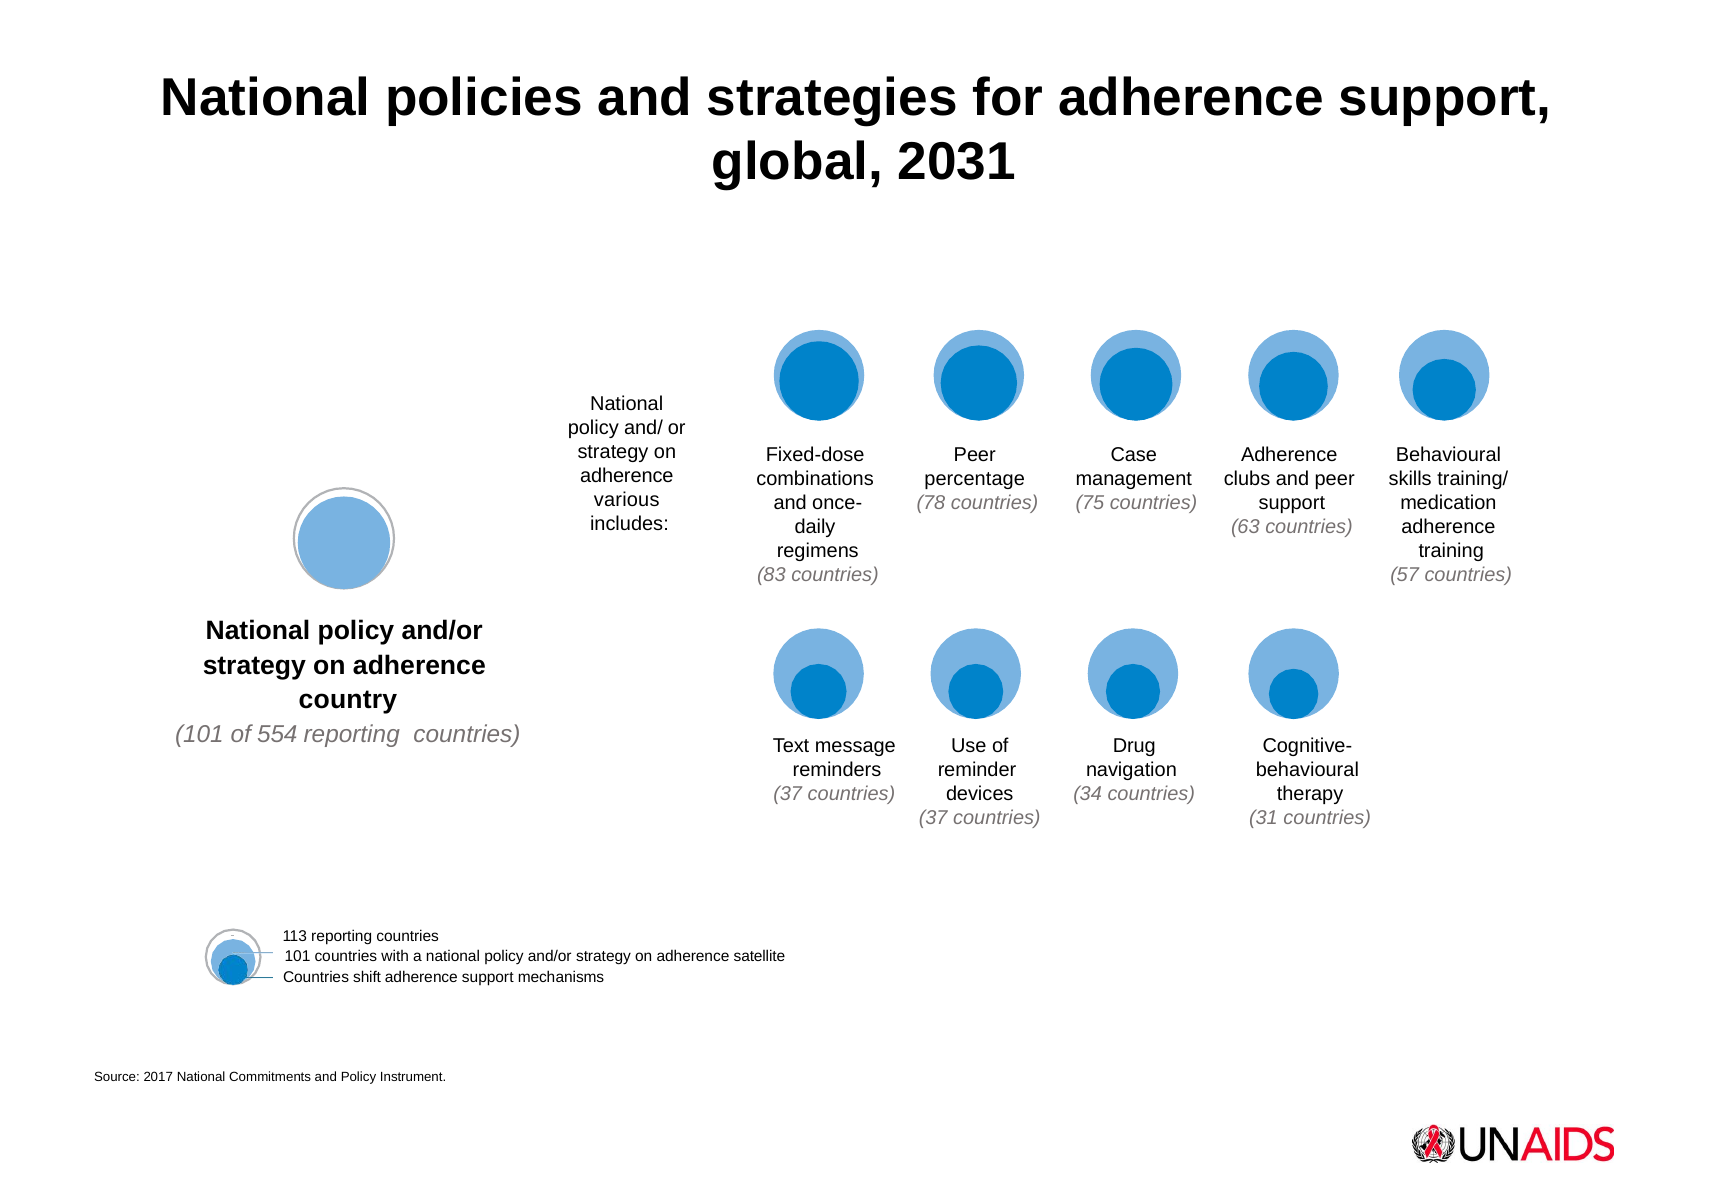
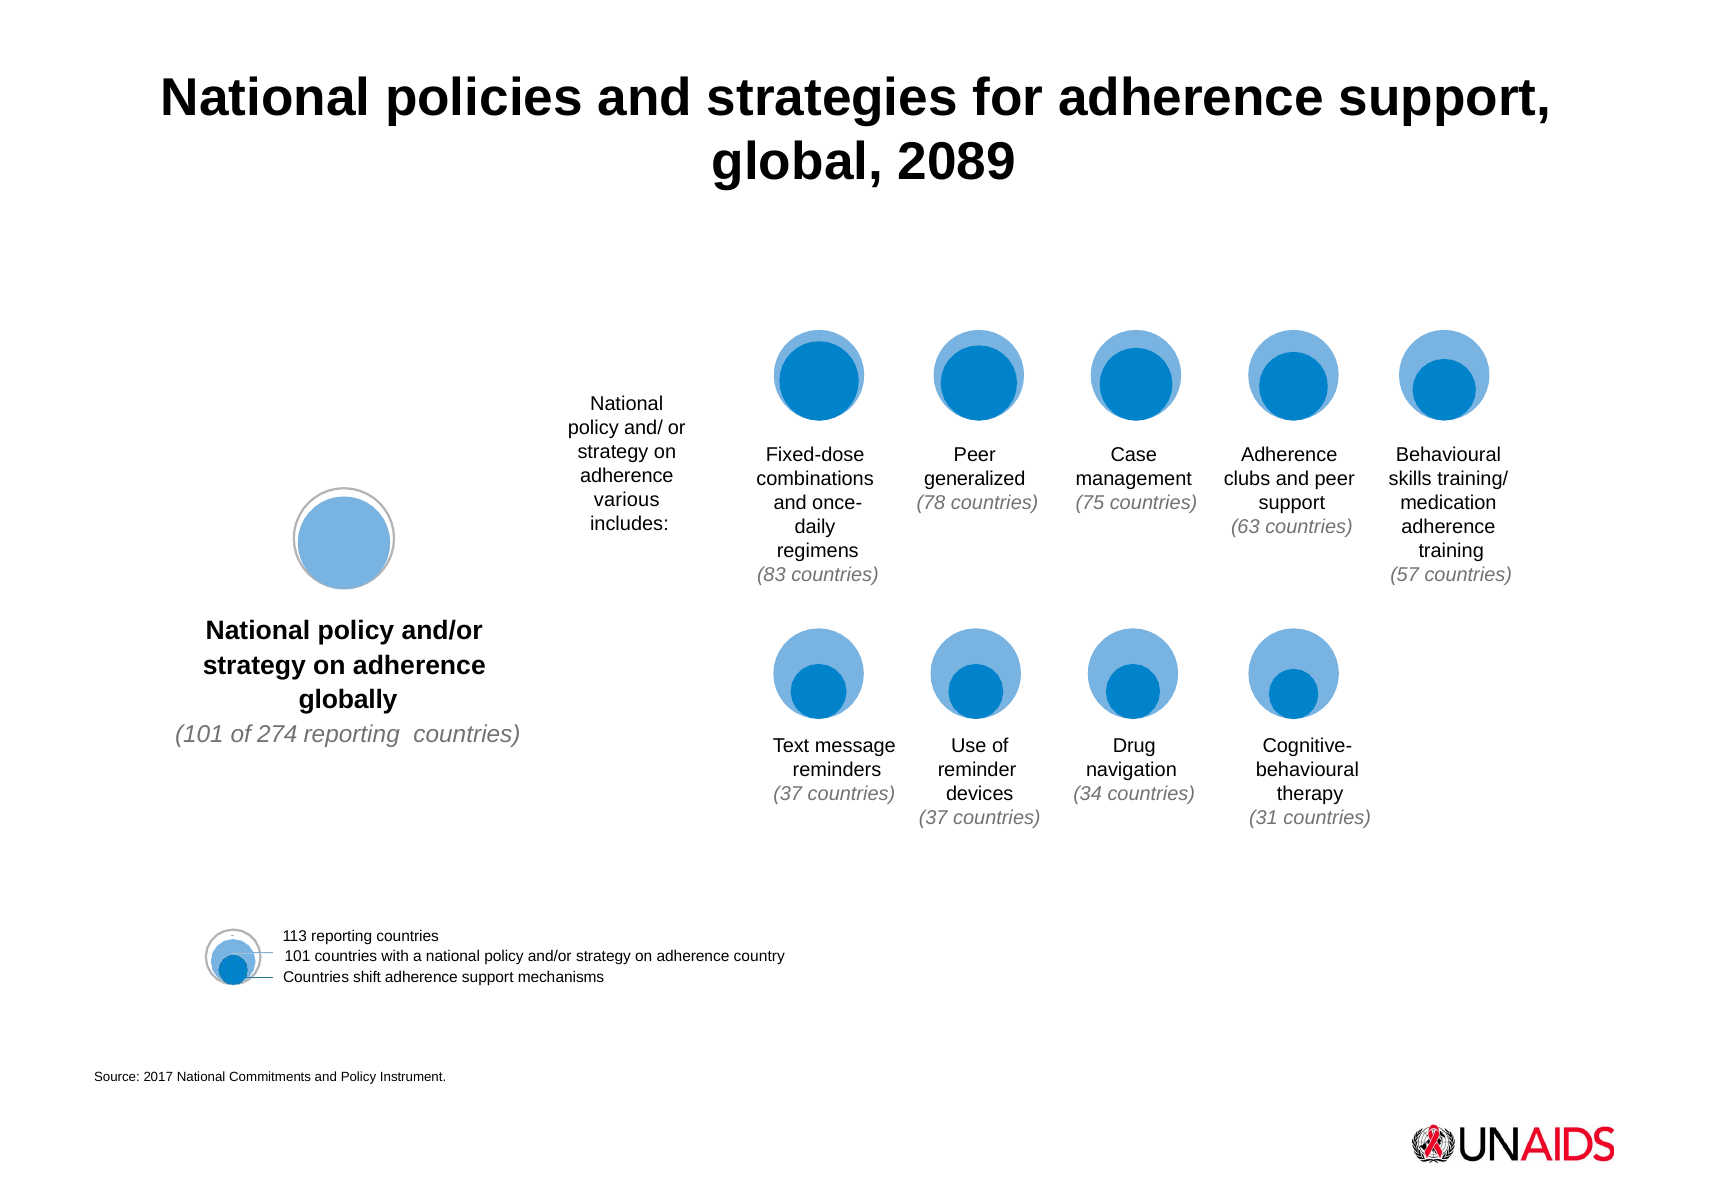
2031: 2031 -> 2089
percentage: percentage -> generalized
country: country -> globally
554: 554 -> 274
satellite: satellite -> country
